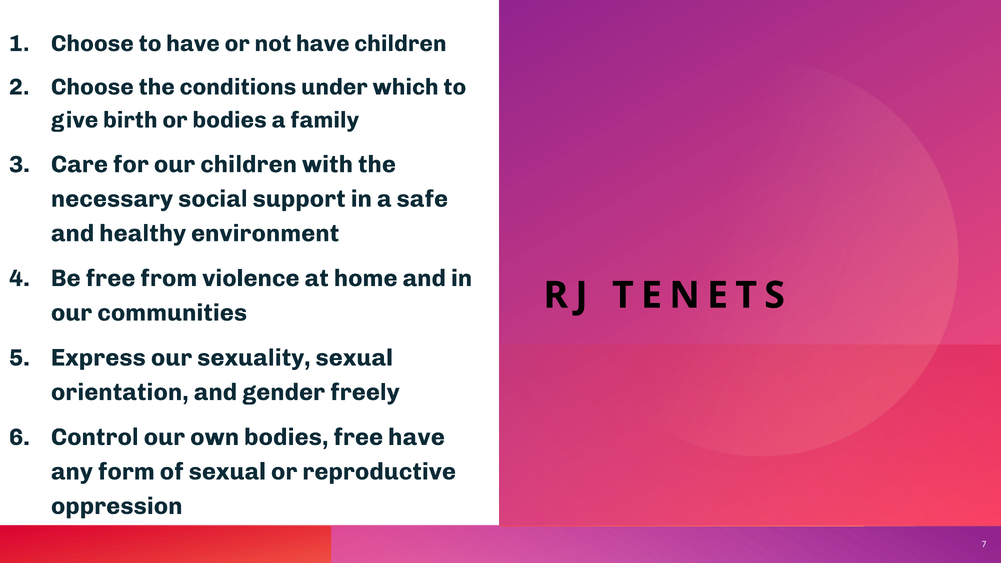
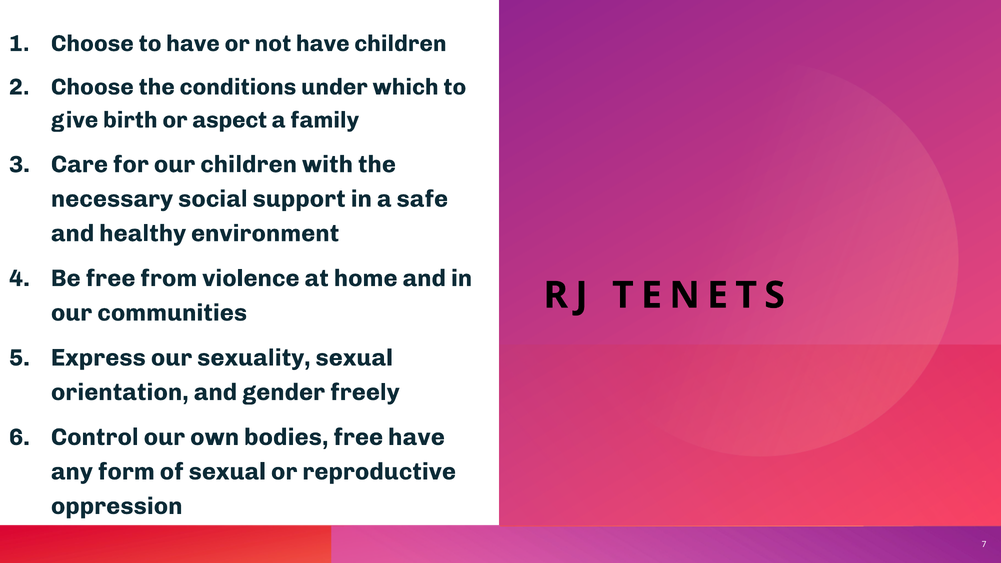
or bodies: bodies -> aspect
